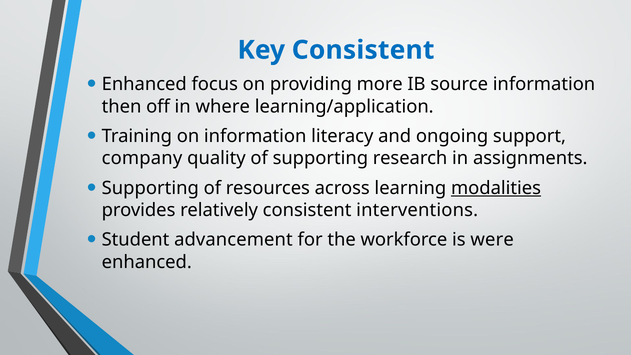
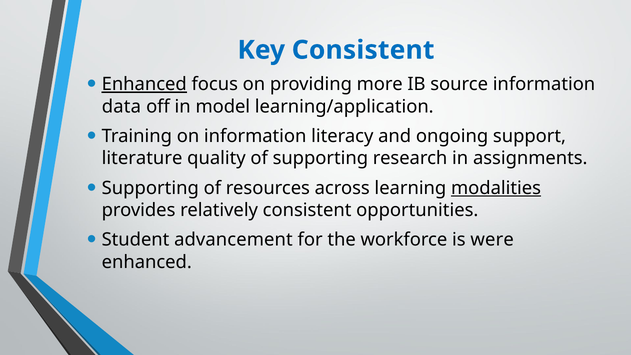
Enhanced at (144, 84) underline: none -> present
then: then -> data
where: where -> model
company: company -> literature
interventions: interventions -> opportunities
